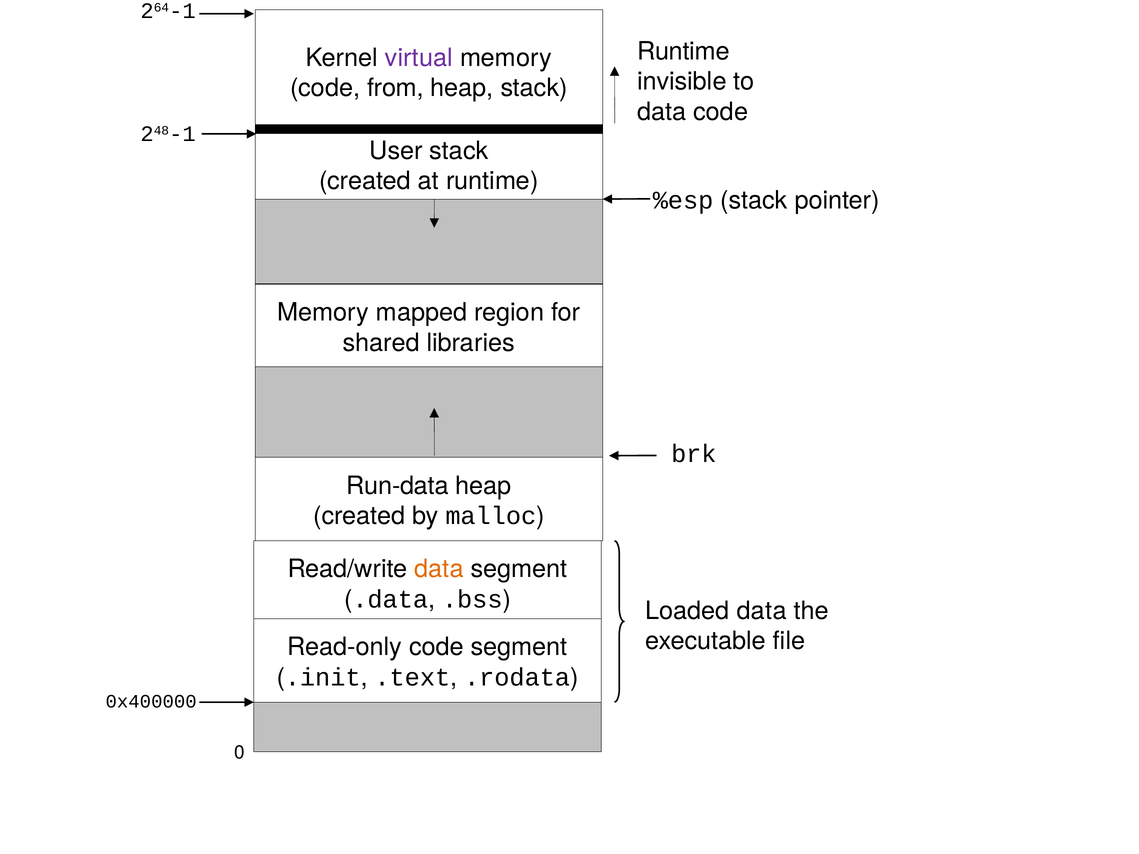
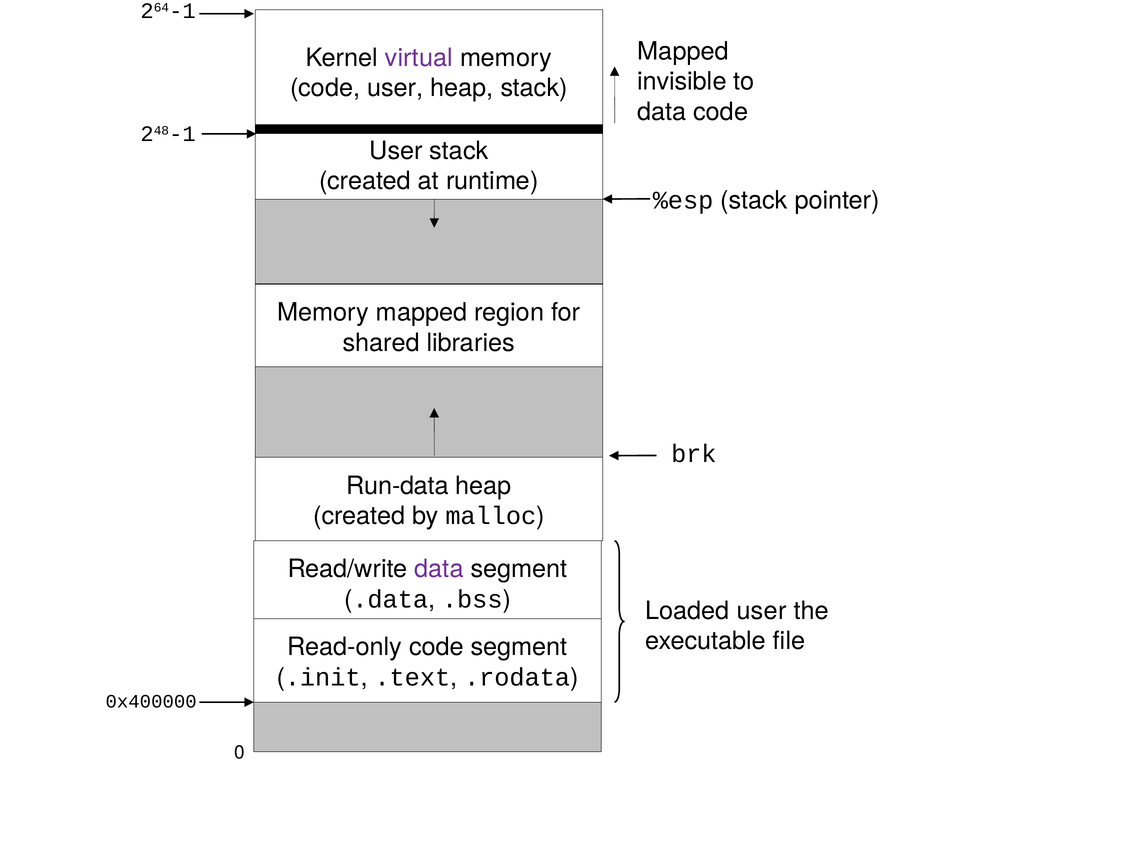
Runtime at (683, 51): Runtime -> Mapped
code from: from -> user
data at (439, 569) colour: orange -> purple
Loaded data: data -> user
